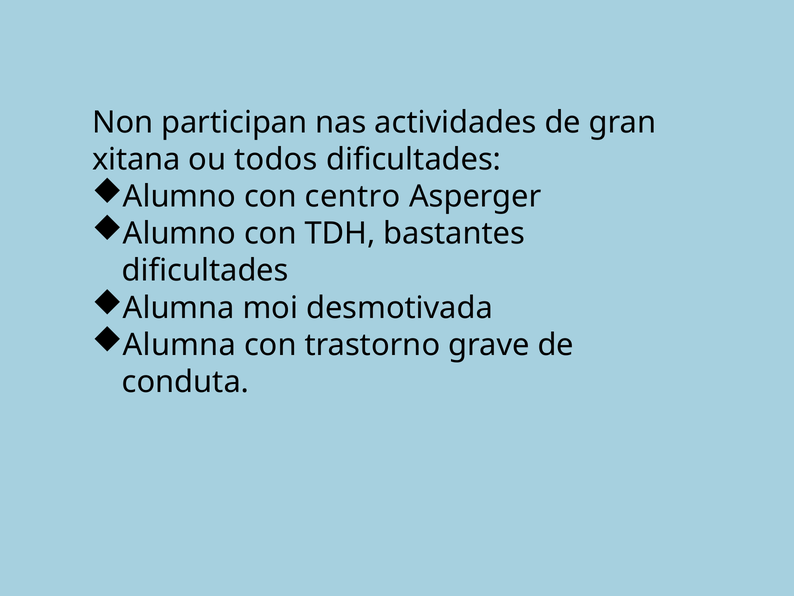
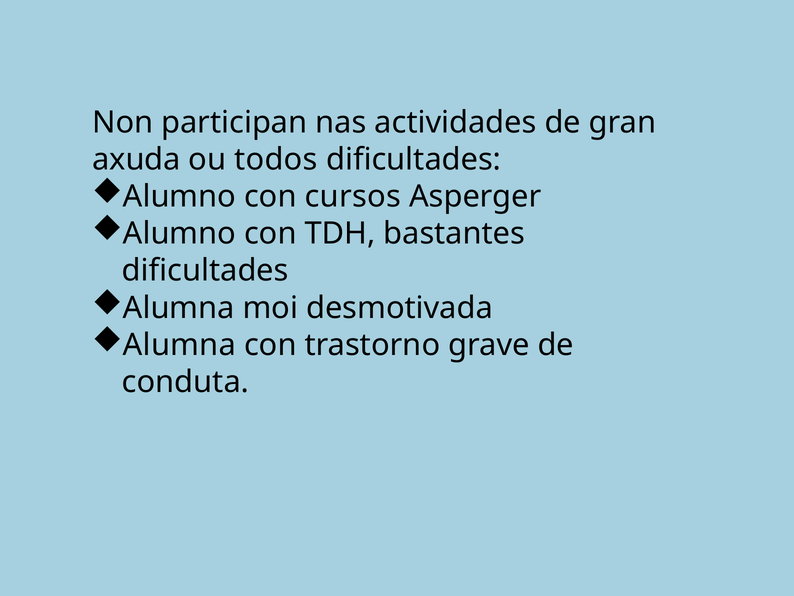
xitana: xitana -> axuda
centro: centro -> cursos
